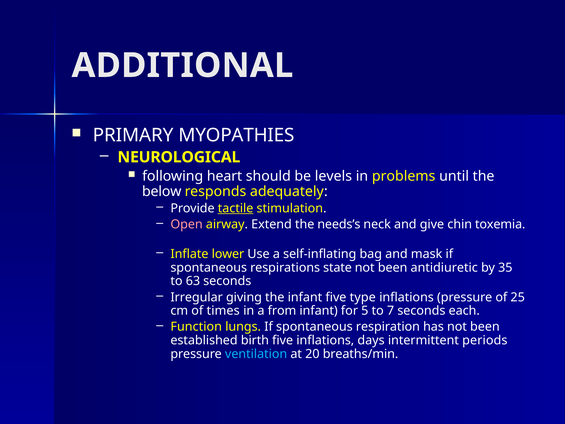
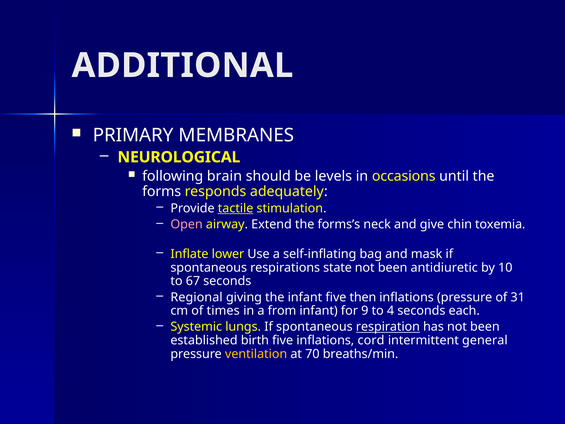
MYOPATHIES: MYOPATHIES -> MEMBRANES
heart: heart -> brain
problems: problems -> occasions
below: below -> forms
needs’s: needs’s -> forms’s
35: 35 -> 10
63: 63 -> 67
Irregular: Irregular -> Regional
type: type -> then
25: 25 -> 31
5: 5 -> 9
7: 7 -> 4
Function: Function -> Systemic
respiration underline: none -> present
days: days -> cord
periods: periods -> general
ventilation colour: light blue -> yellow
20: 20 -> 70
